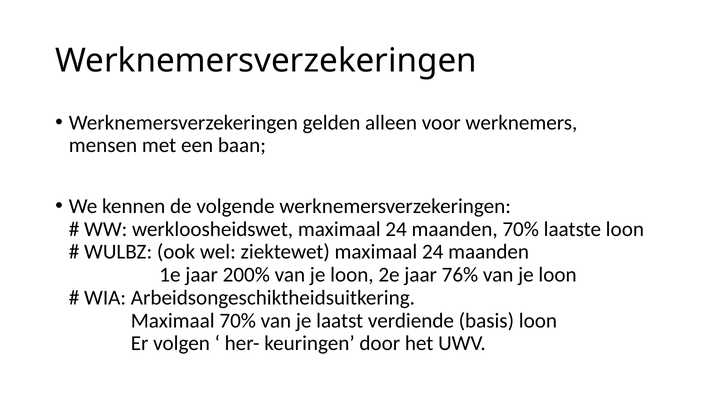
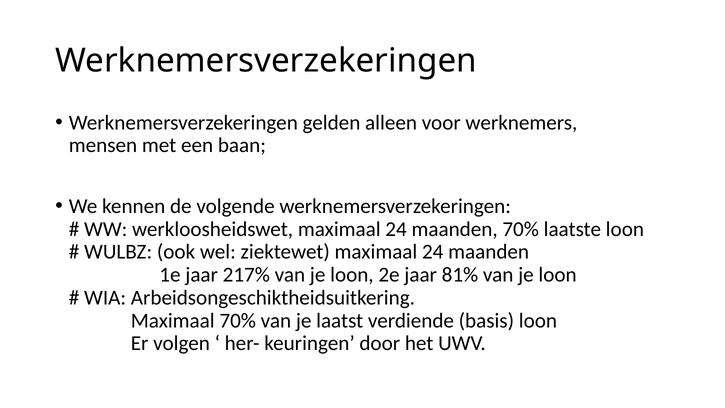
200%: 200% -> 217%
76%: 76% -> 81%
